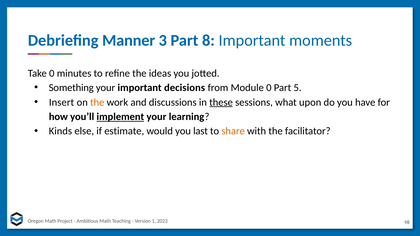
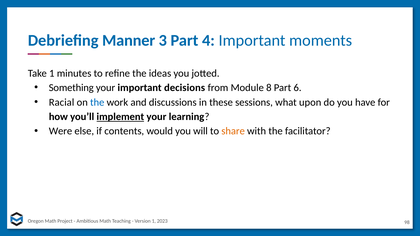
8: 8 -> 4
Take 0: 0 -> 1
Module 0: 0 -> 8
5: 5 -> 6
Insert: Insert -> Racial
the at (97, 102) colour: orange -> blue
these underline: present -> none
Kinds: Kinds -> Were
estimate: estimate -> contents
last: last -> will
